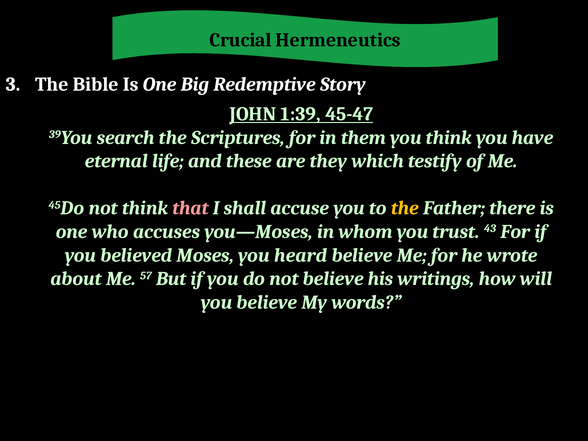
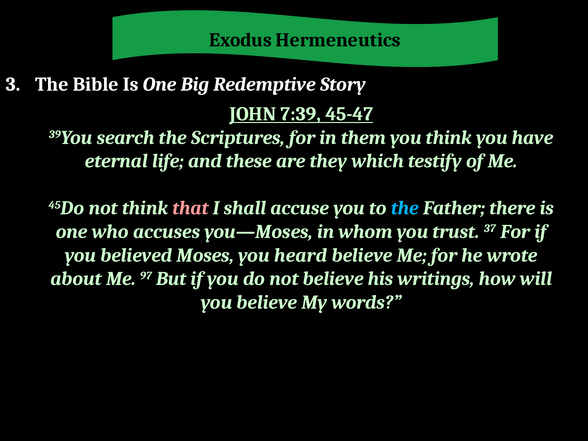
Crucial: Crucial -> Exodus
1:39: 1:39 -> 7:39
the at (405, 208) colour: yellow -> light blue
43: 43 -> 37
57: 57 -> 97
